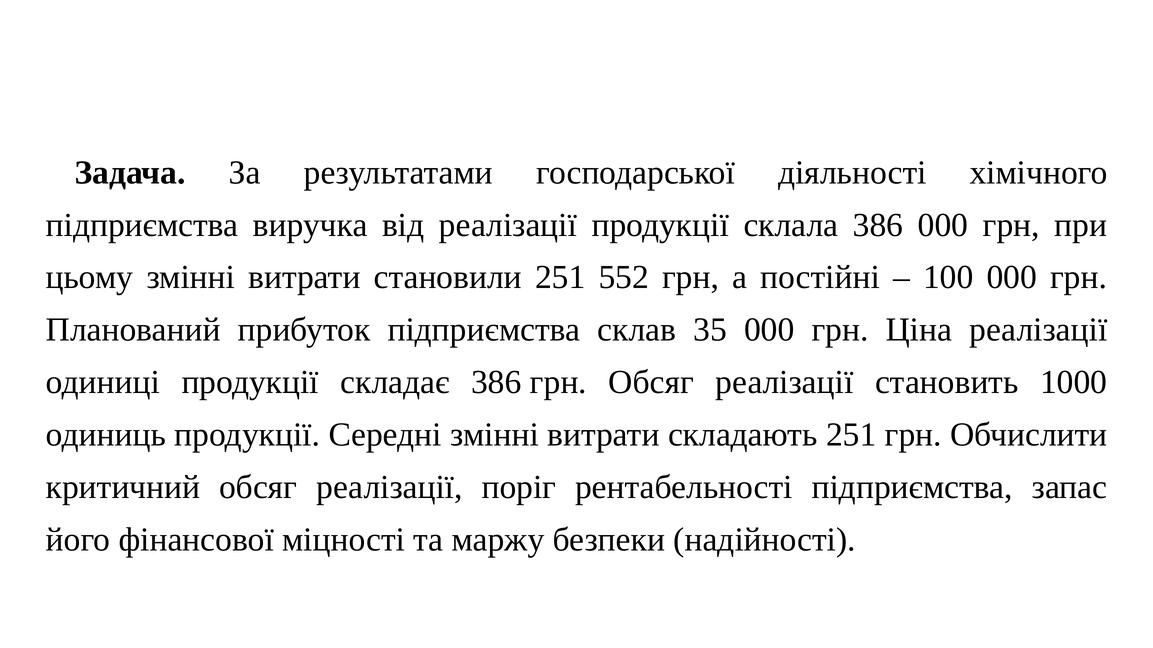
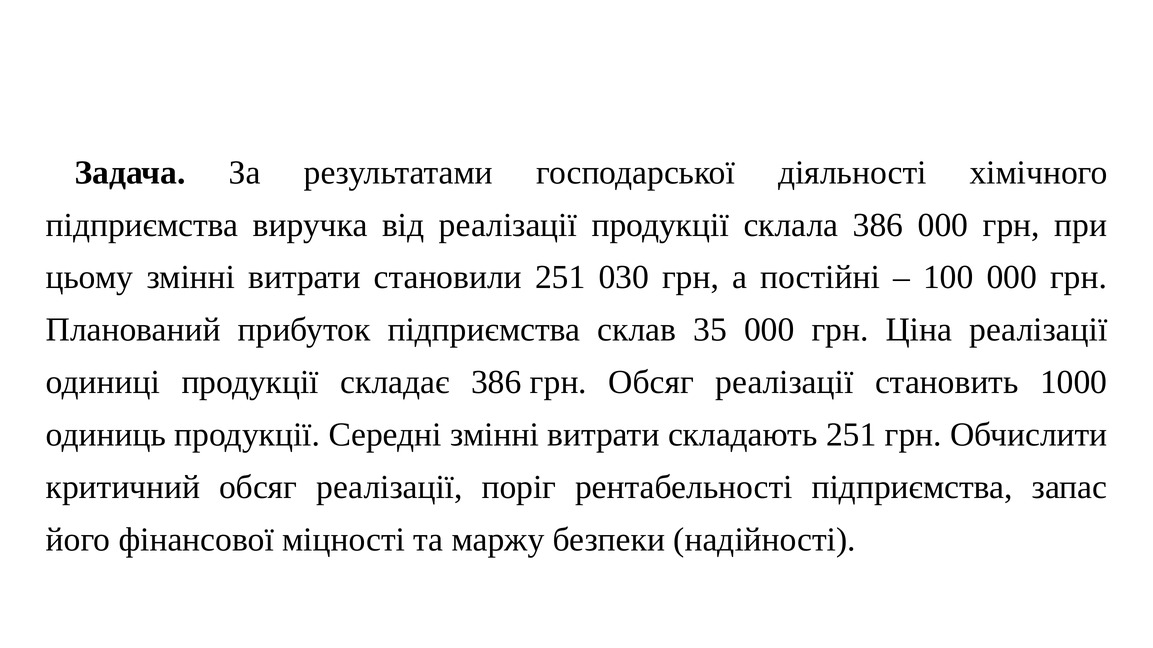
552: 552 -> 030
